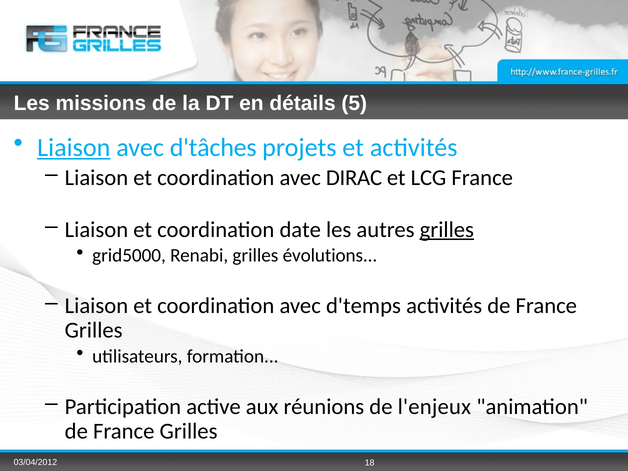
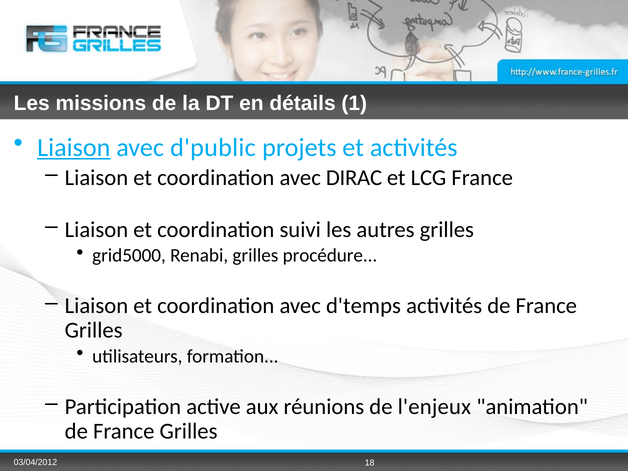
5: 5 -> 1
d'tâches: d'tâches -> d'public
date: date -> suivi
grilles at (447, 230) underline: present -> none
évolutions: évolutions -> procédure
